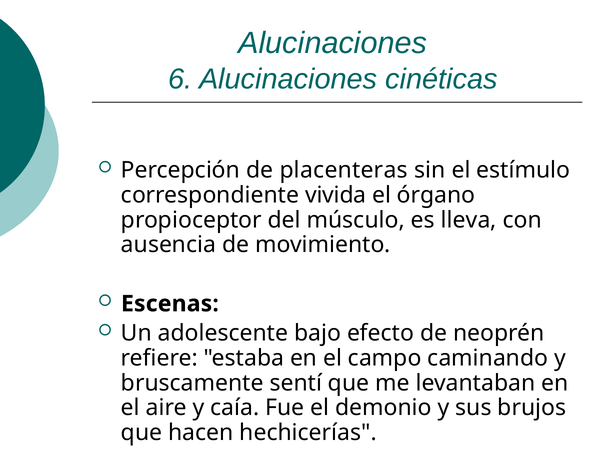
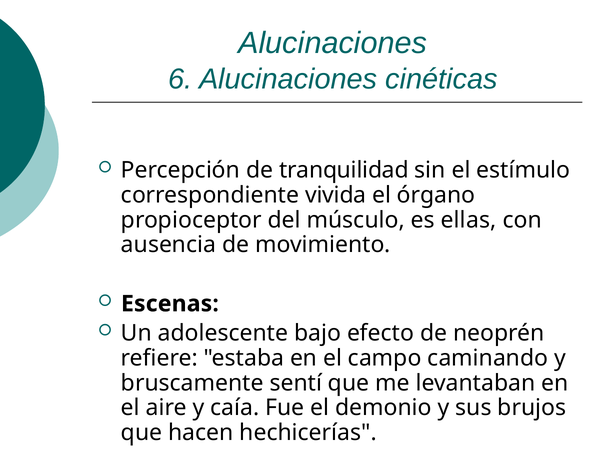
placenteras: placenteras -> tranquilidad
lleva: lleva -> ellas
